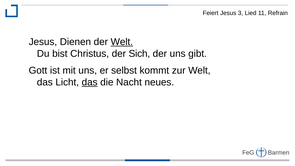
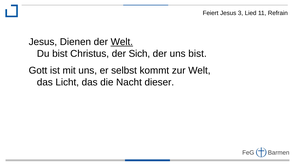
uns gibt: gibt -> bist
das at (90, 82) underline: present -> none
neues: neues -> dieser
